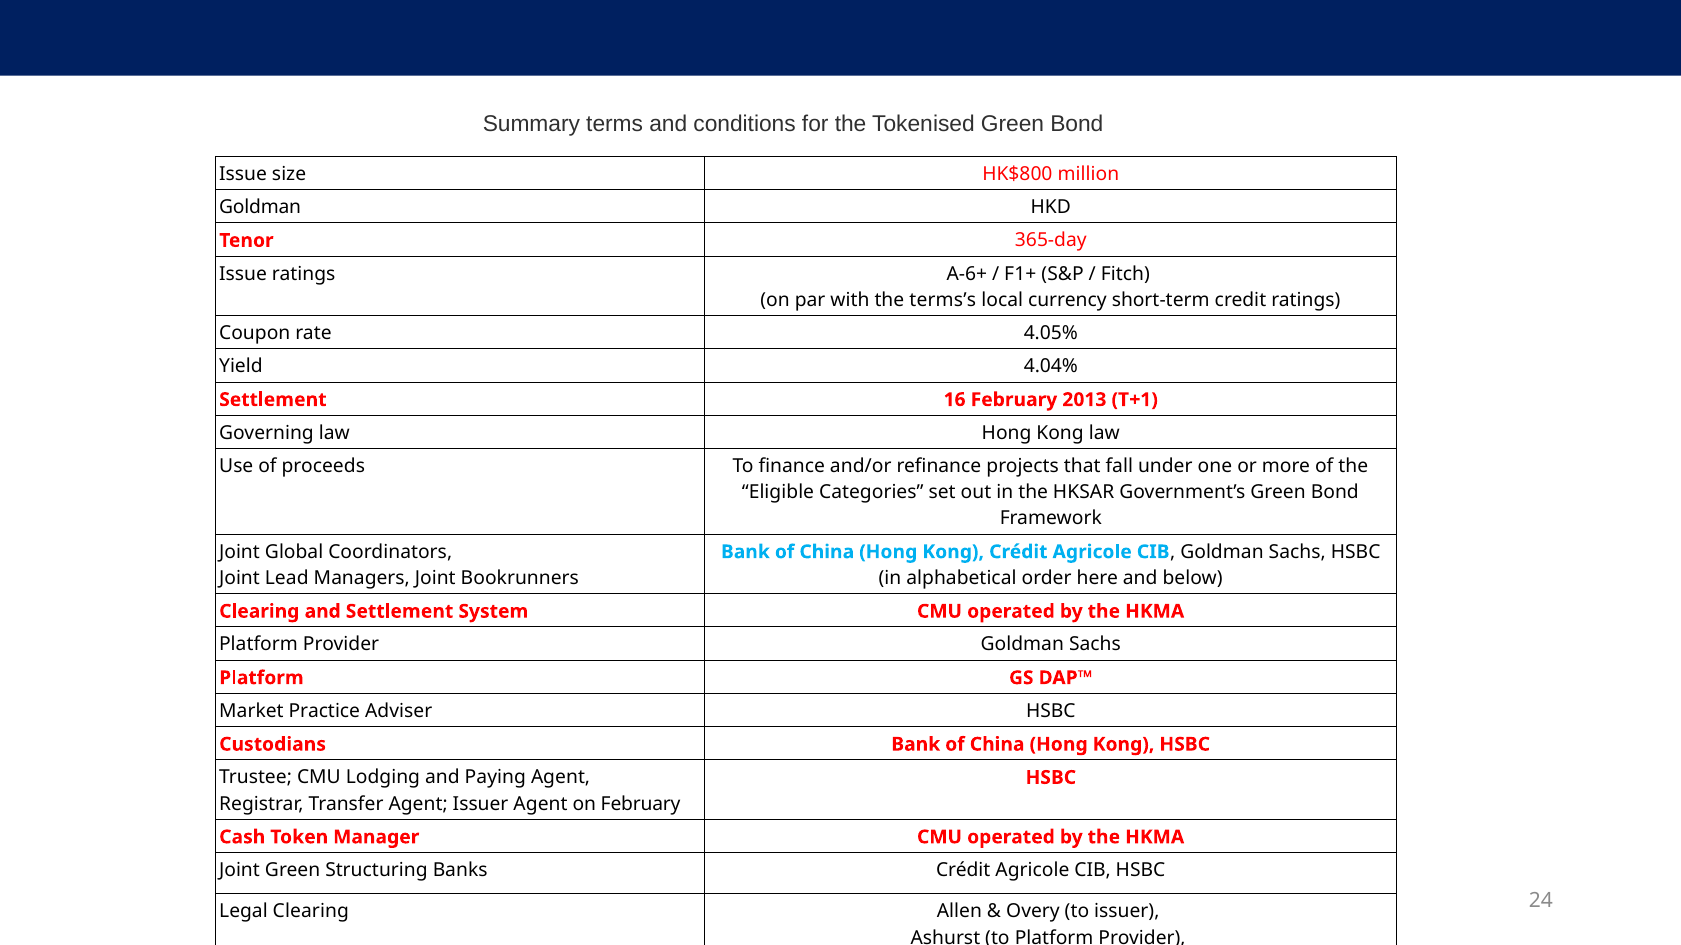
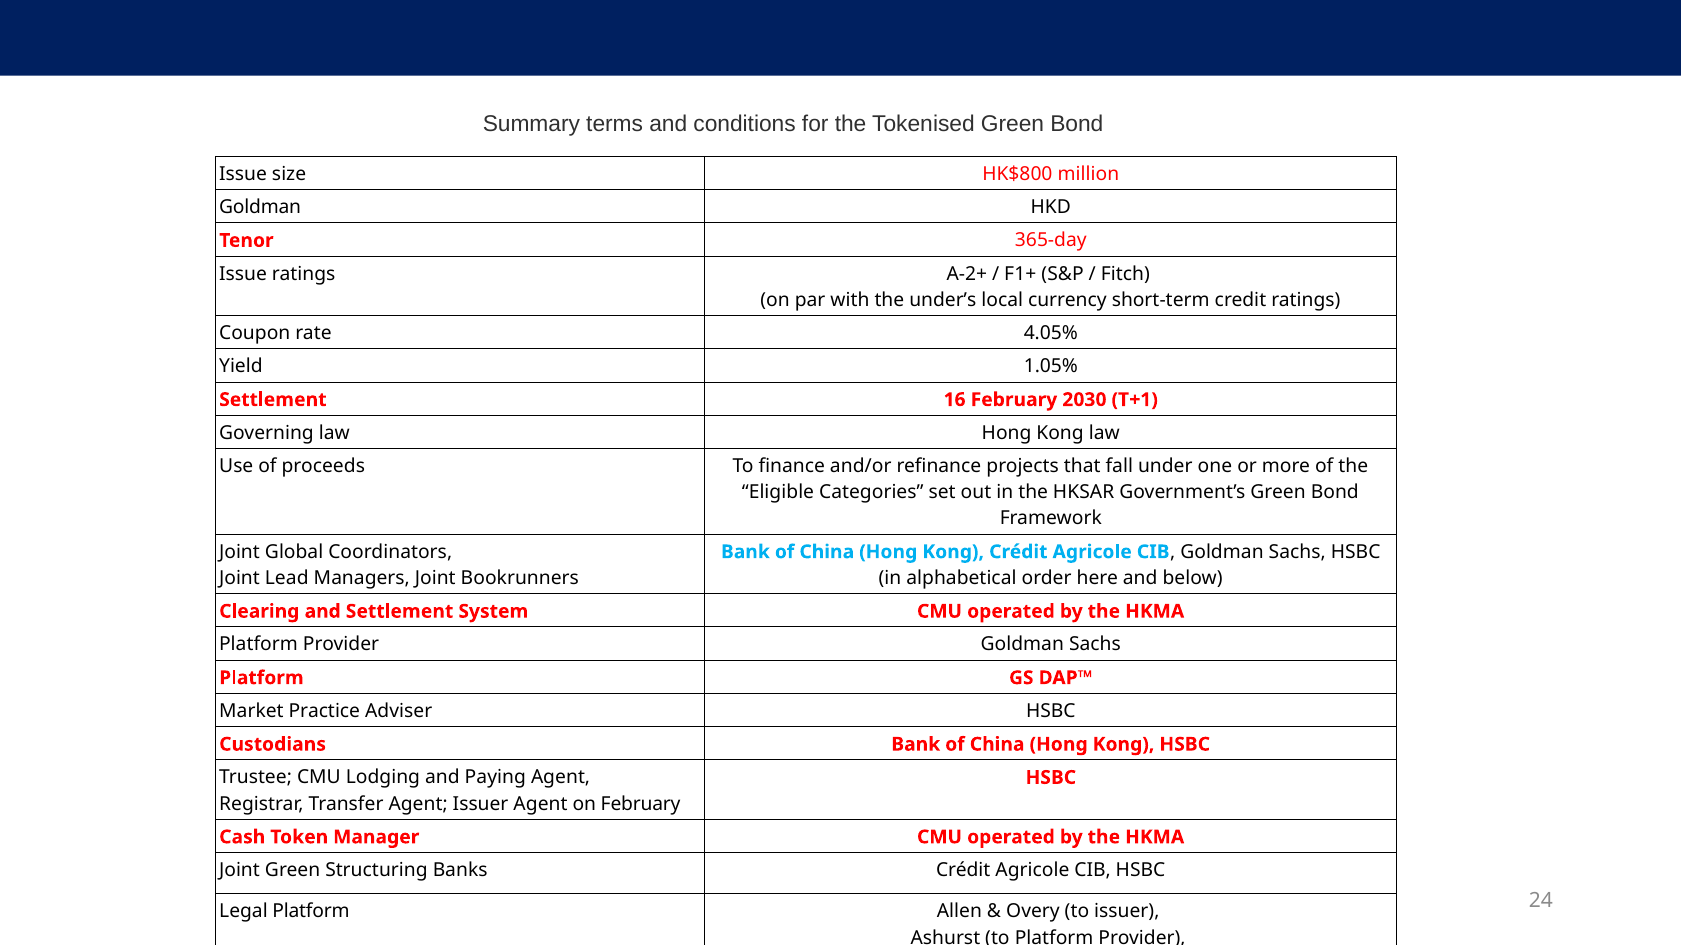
A-6+: A-6+ -> A-2+
terms’s: terms’s -> under’s
4.04%: 4.04% -> 1.05%
2013: 2013 -> 2030
Legal Clearing: Clearing -> Platform
